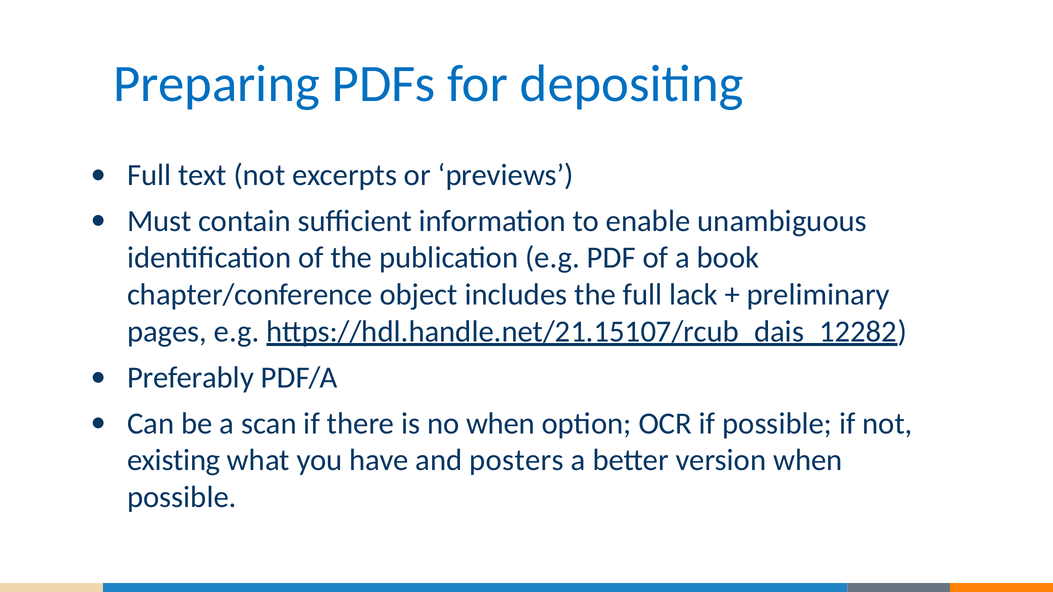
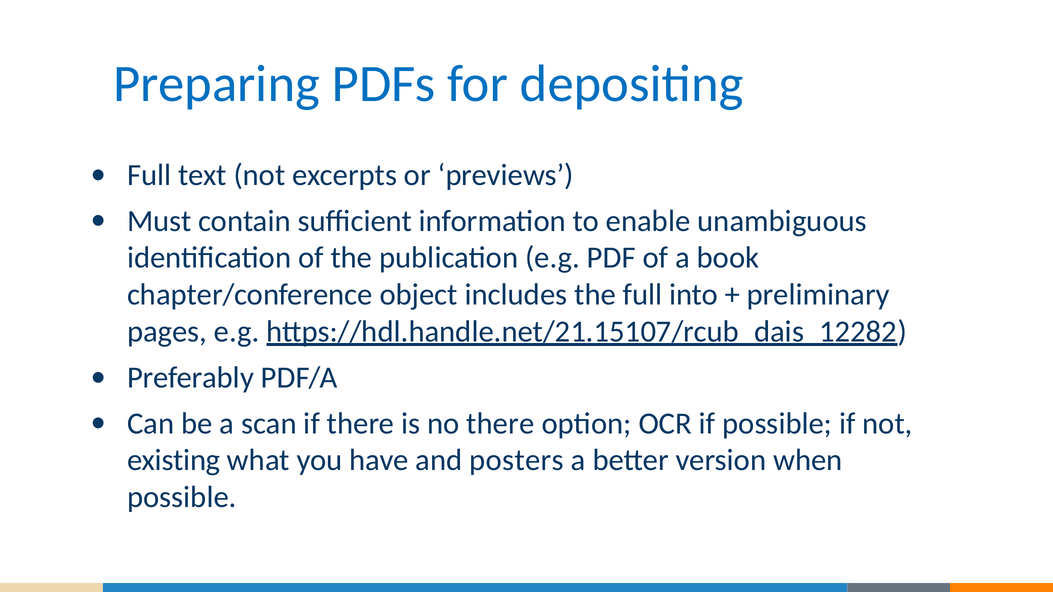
lack: lack -> into
no when: when -> there
